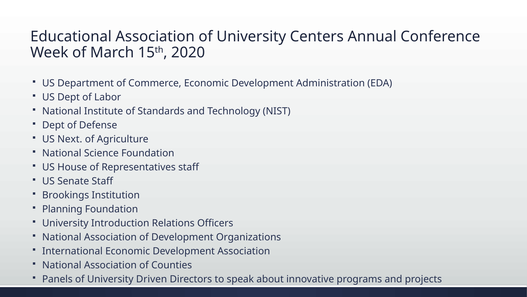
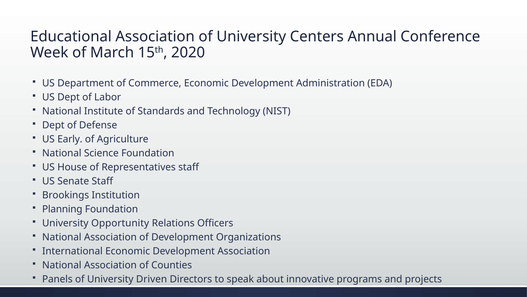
Next: Next -> Early
Introduction: Introduction -> Opportunity
